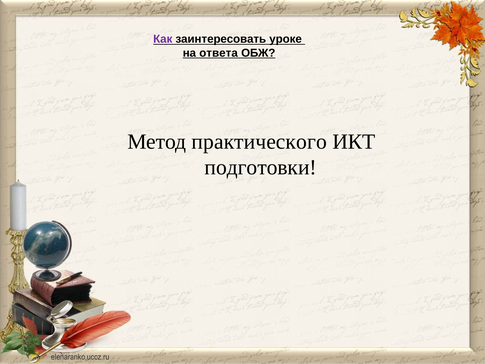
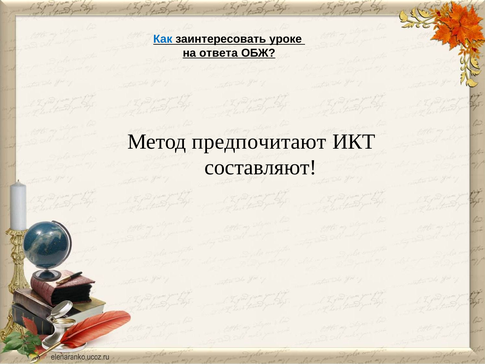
Как colour: purple -> blue
практического: практического -> предпочитают
подготовки: подготовки -> составляют
